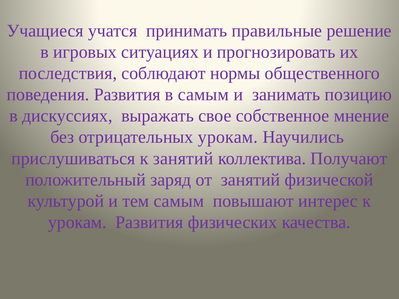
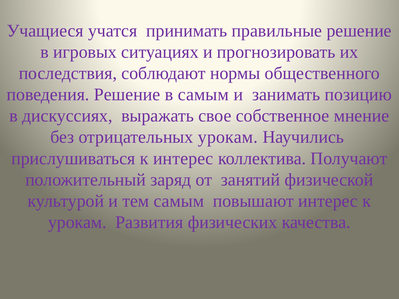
поведения Развития: Развития -> Решение
к занятий: занятий -> интерес
